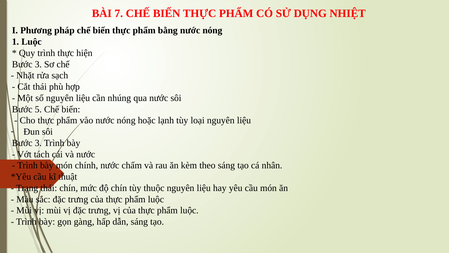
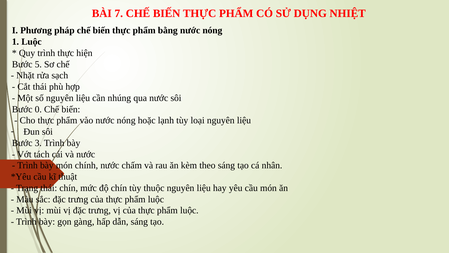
3 at (38, 64): 3 -> 5
5: 5 -> 0
